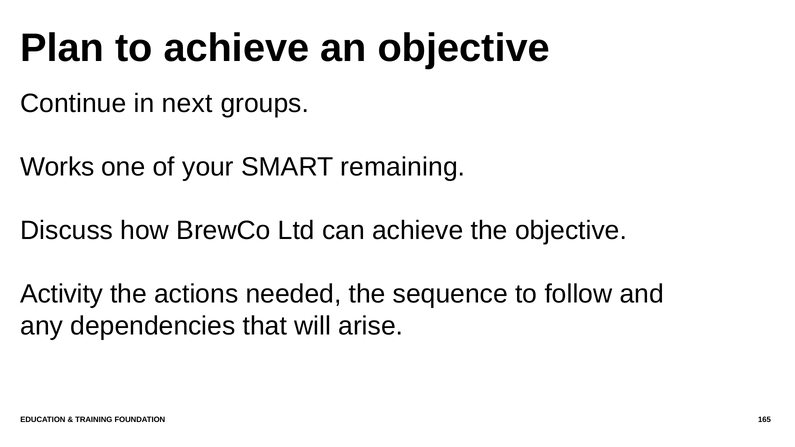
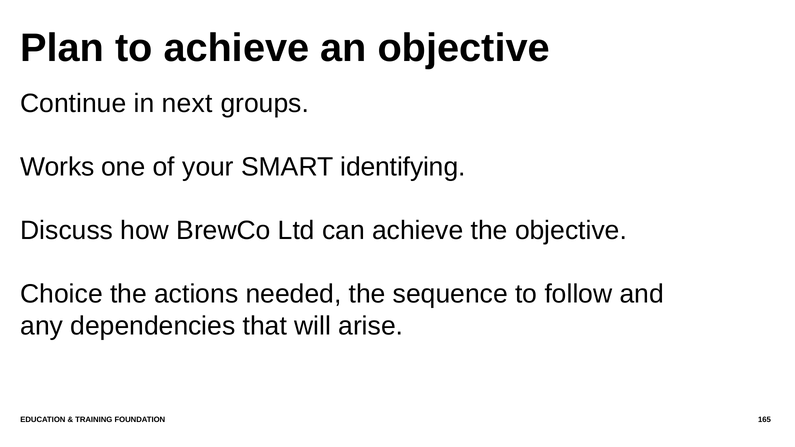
remaining: remaining -> identifying
Activity: Activity -> Choice
